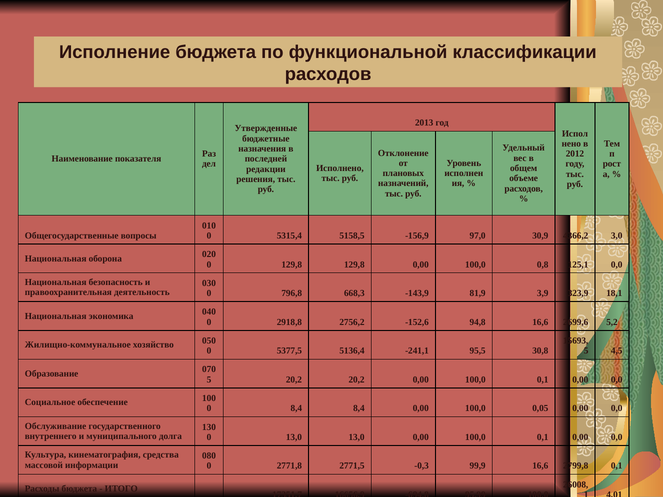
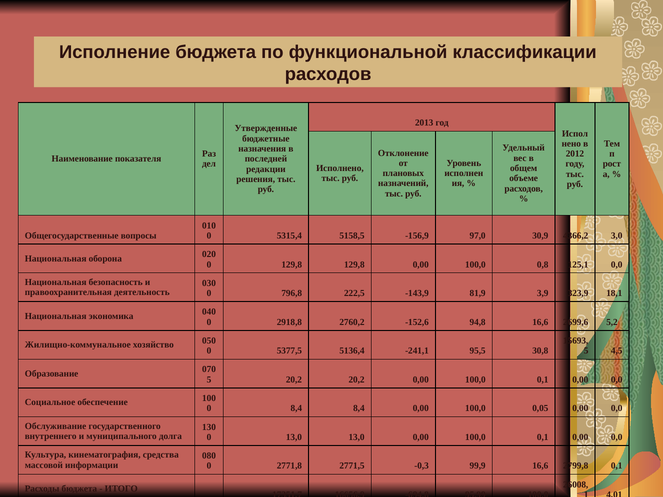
668,3: 668,3 -> 222,5
2756,2: 2756,2 -> 2760,2
